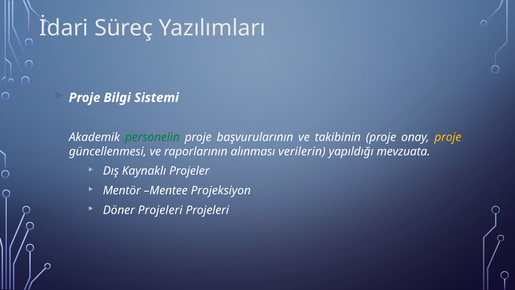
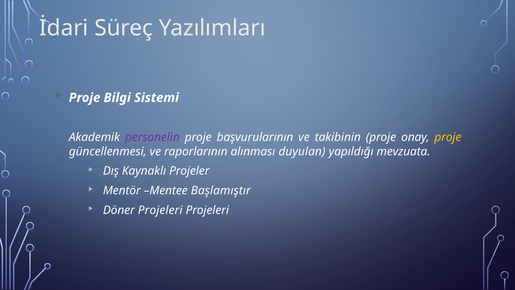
personelin colour: green -> purple
verilerin: verilerin -> duyulan
Projeksiyon: Projeksiyon -> Başlamıştır
